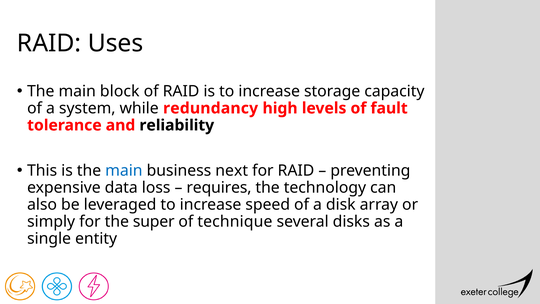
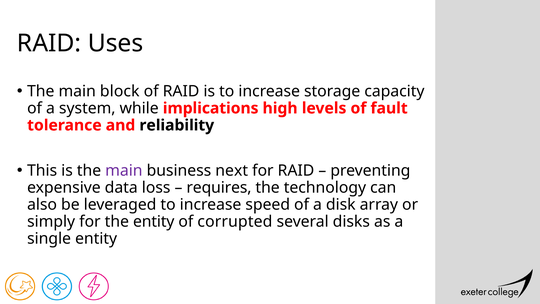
redundancy: redundancy -> implications
main at (124, 170) colour: blue -> purple
the super: super -> entity
technique: technique -> corrupted
